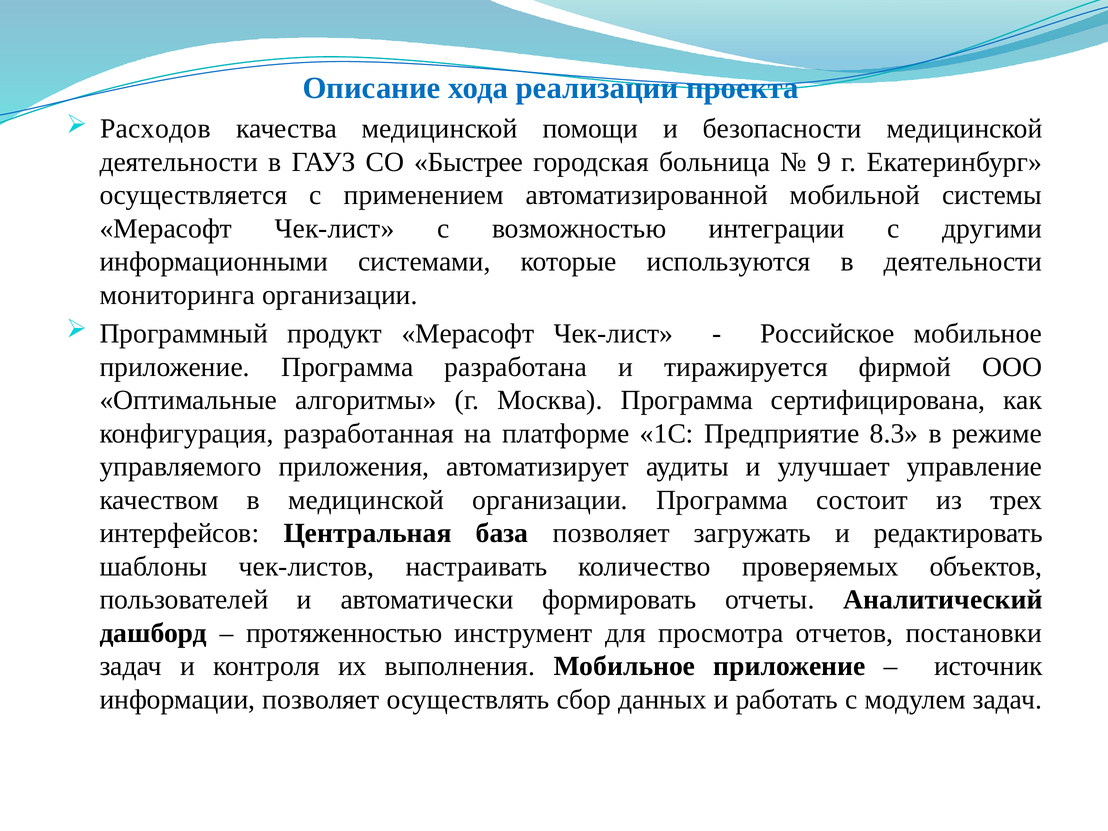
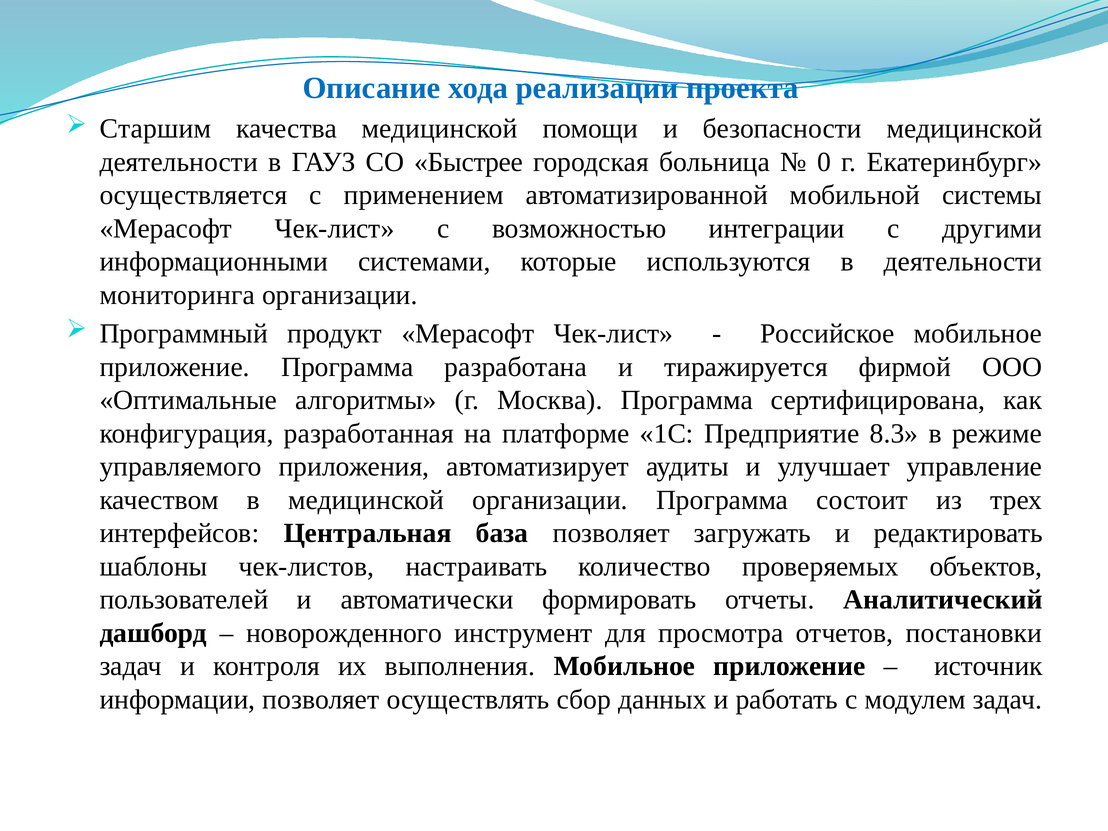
Расходов: Расходов -> Старшим
9: 9 -> 0
протяженностью: протяженностью -> новорожденного
